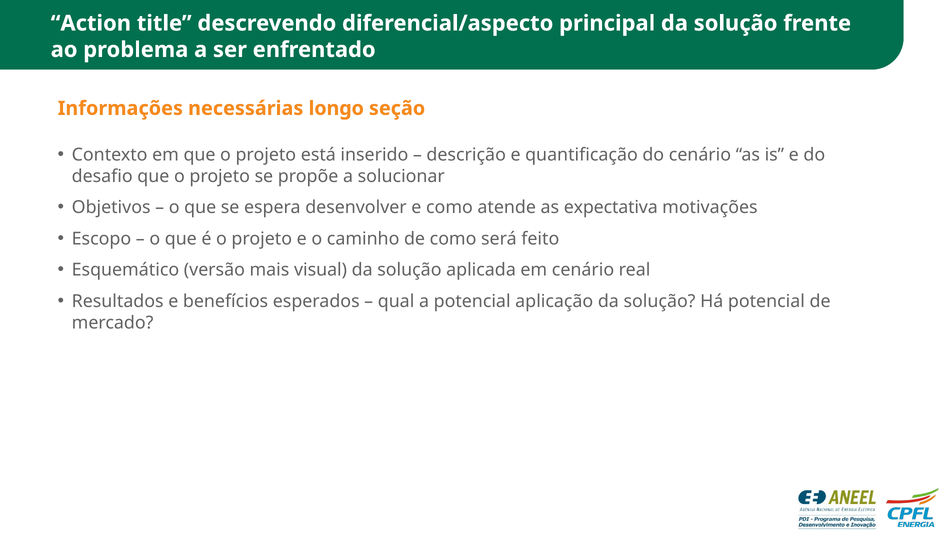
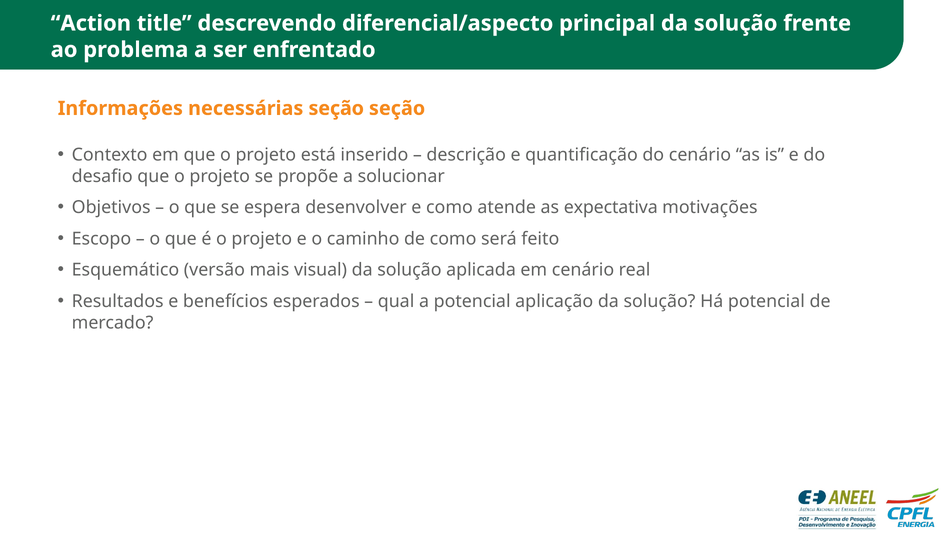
necessárias longo: longo -> seção
